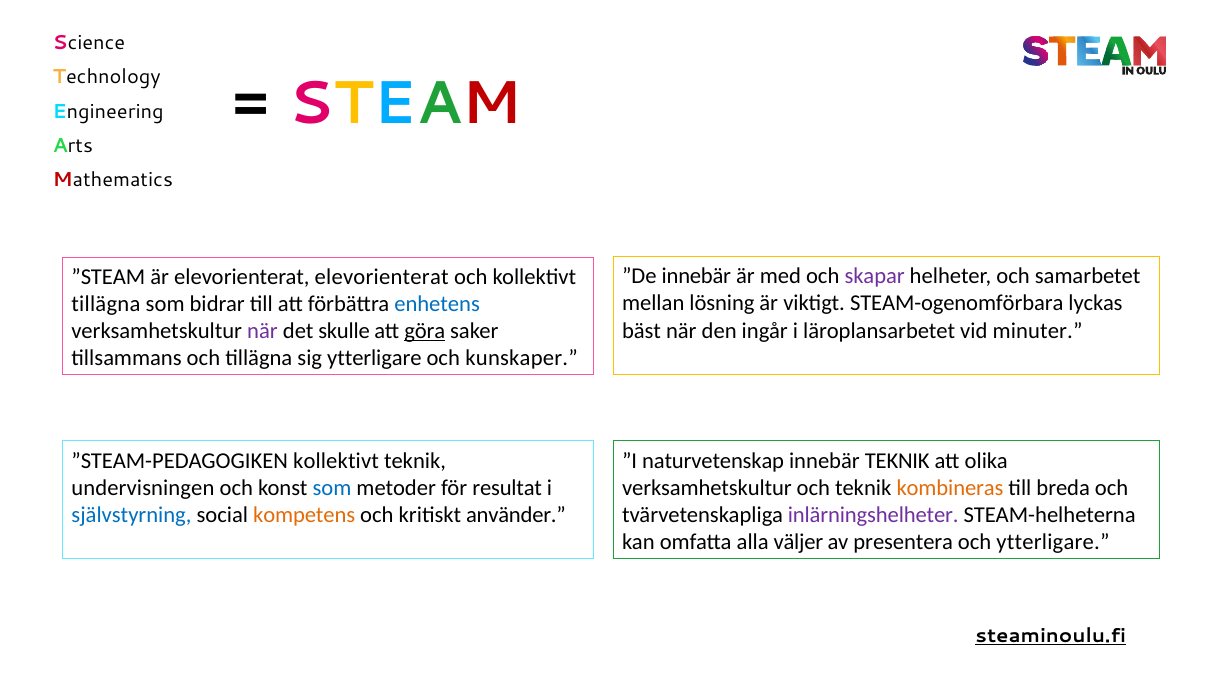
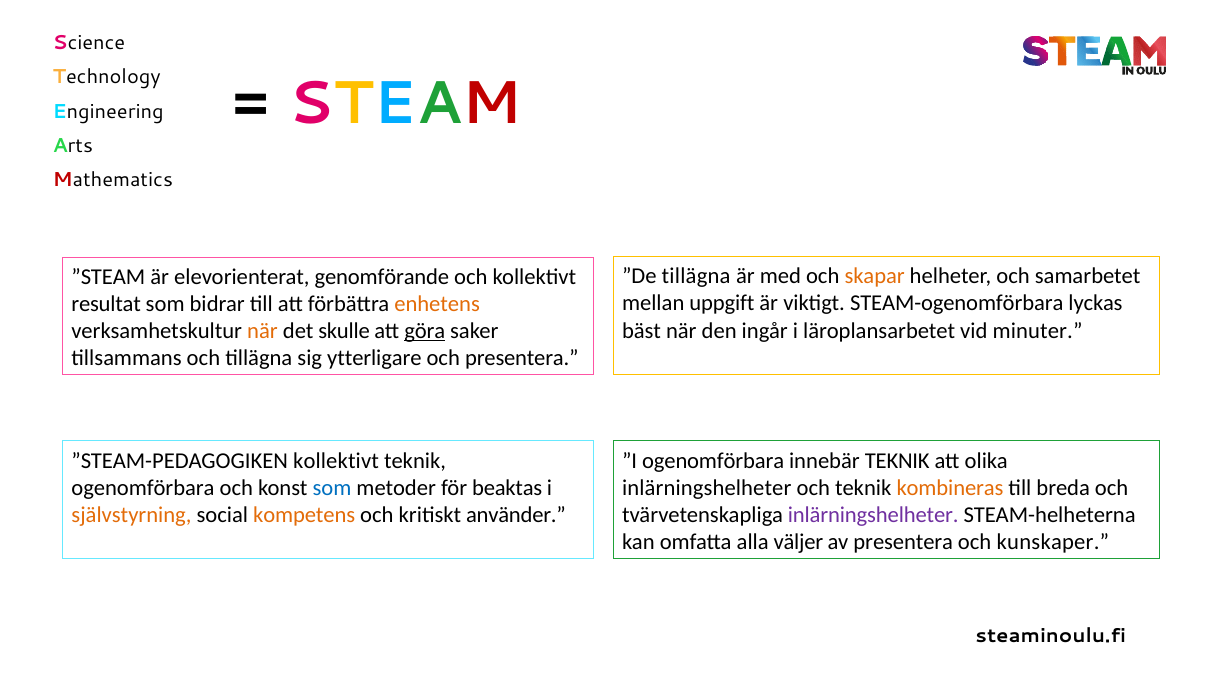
”De innebär: innebär -> tillägna
skapar colour: purple -> orange
elevorienterat elevorienterat: elevorienterat -> genomförande
lösning: lösning -> uppgift
tillägna at (106, 304): tillägna -> resultat
enhetens colour: blue -> orange
när at (262, 331) colour: purple -> orange
och kunskaper: kunskaper -> presentera
”I naturvetenskap: naturvetenskap -> ogenomförbara
undervisningen at (143, 488): undervisningen -> ogenomförbara
resultat: resultat -> beaktas
verksamhetskultur at (707, 488): verksamhetskultur -> inlärningshelheter
självstyrning colour: blue -> orange
och ytterligare: ytterligare -> kunskaper
steaminoulu.fi underline: present -> none
